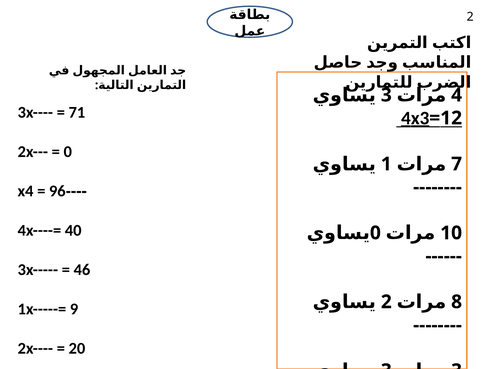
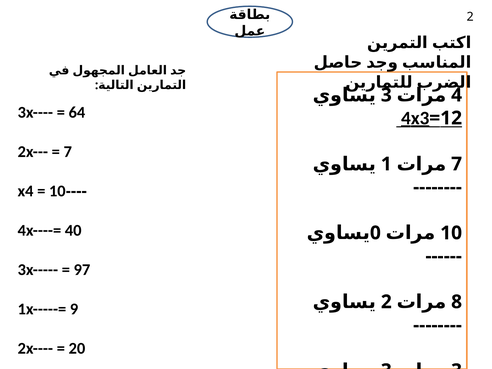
71: 71 -> 64
0 at (68, 152): 0 -> 7
96 at (57, 191): 96 -> 10
46: 46 -> 97
